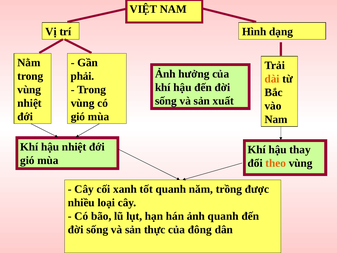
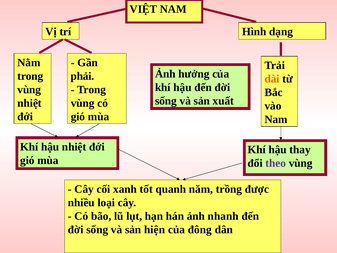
theo colour: orange -> purple
ảnh quanh: quanh -> nhanh
thực: thực -> hiện
